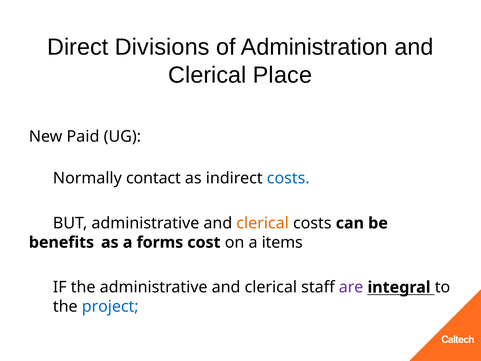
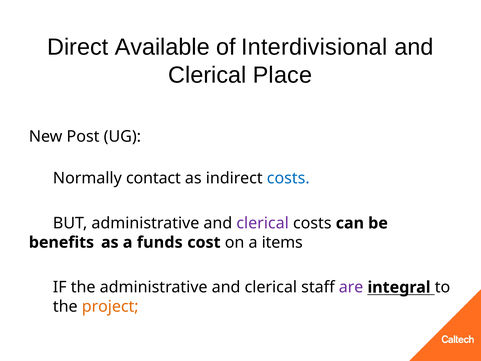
Divisions: Divisions -> Available
Administration: Administration -> Interdivisional
Paid: Paid -> Post
clerical at (263, 223) colour: orange -> purple
forms: forms -> funds
project colour: blue -> orange
